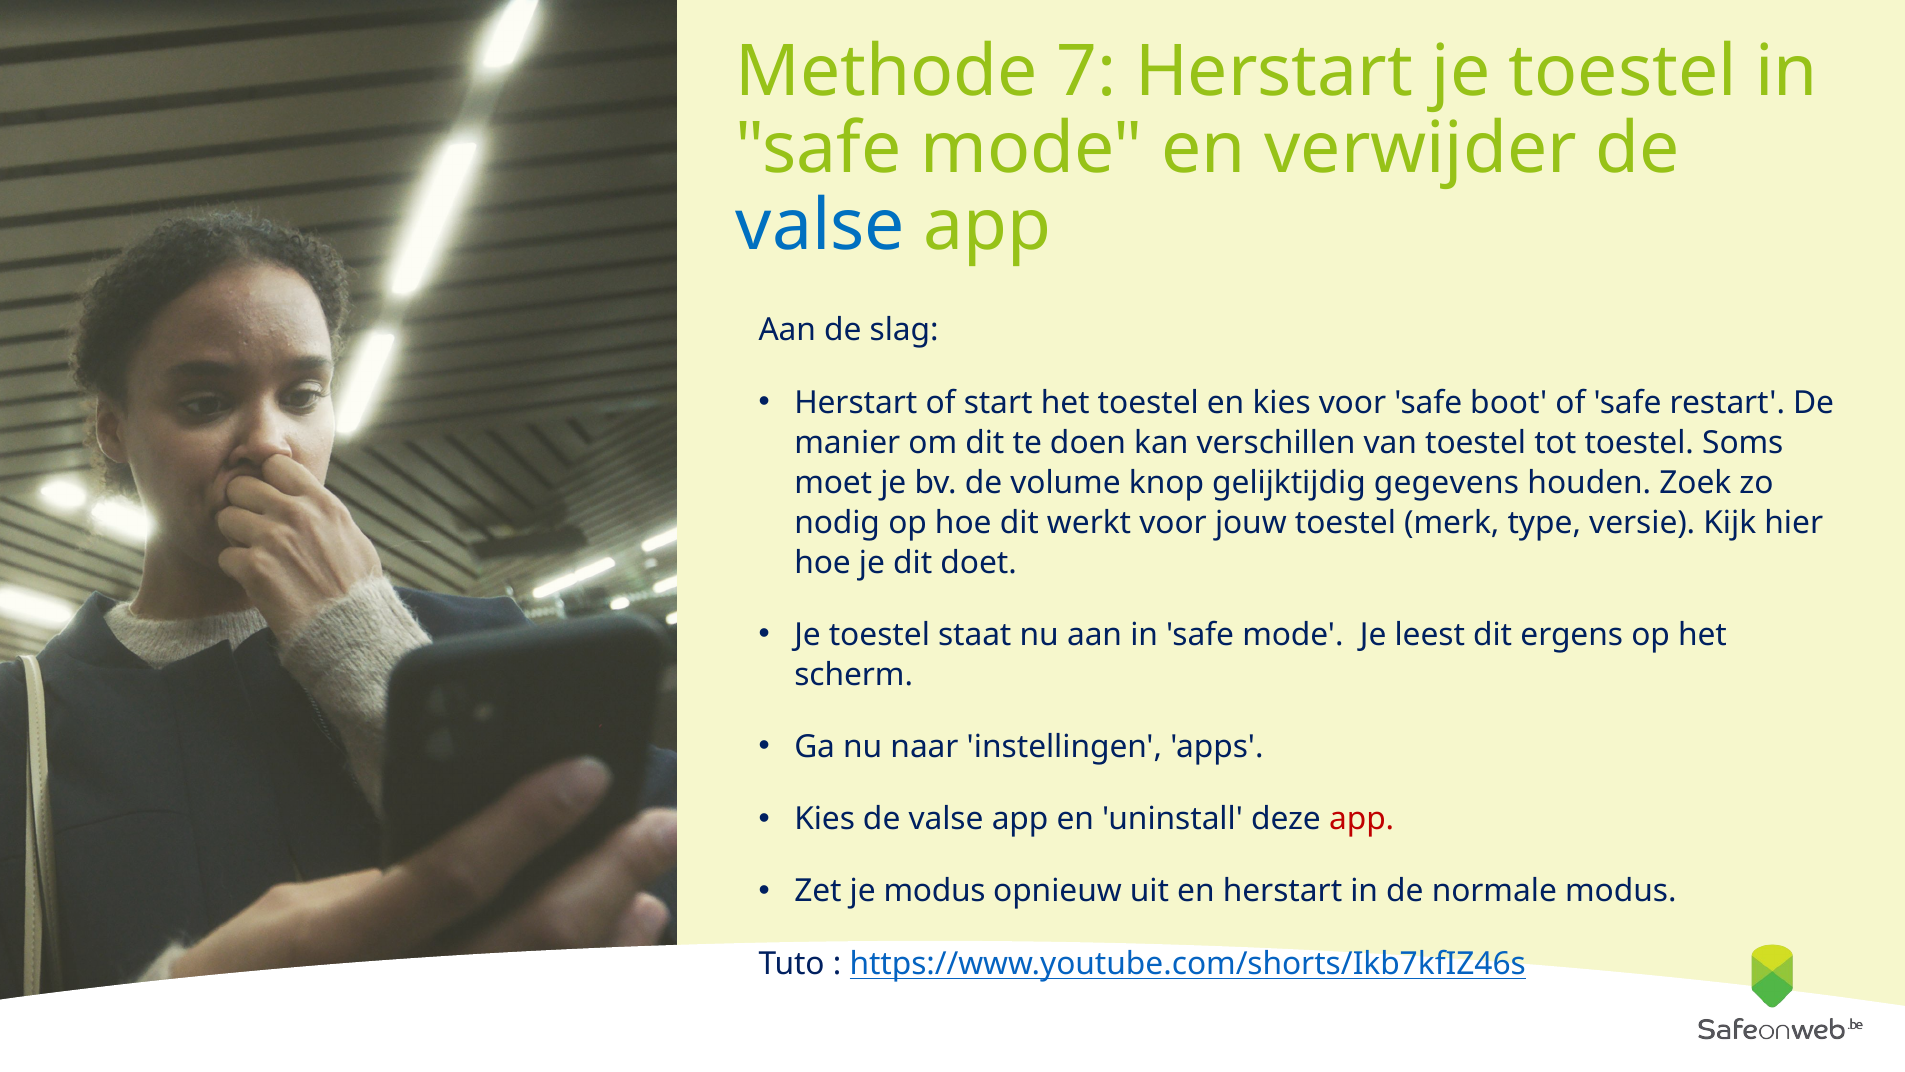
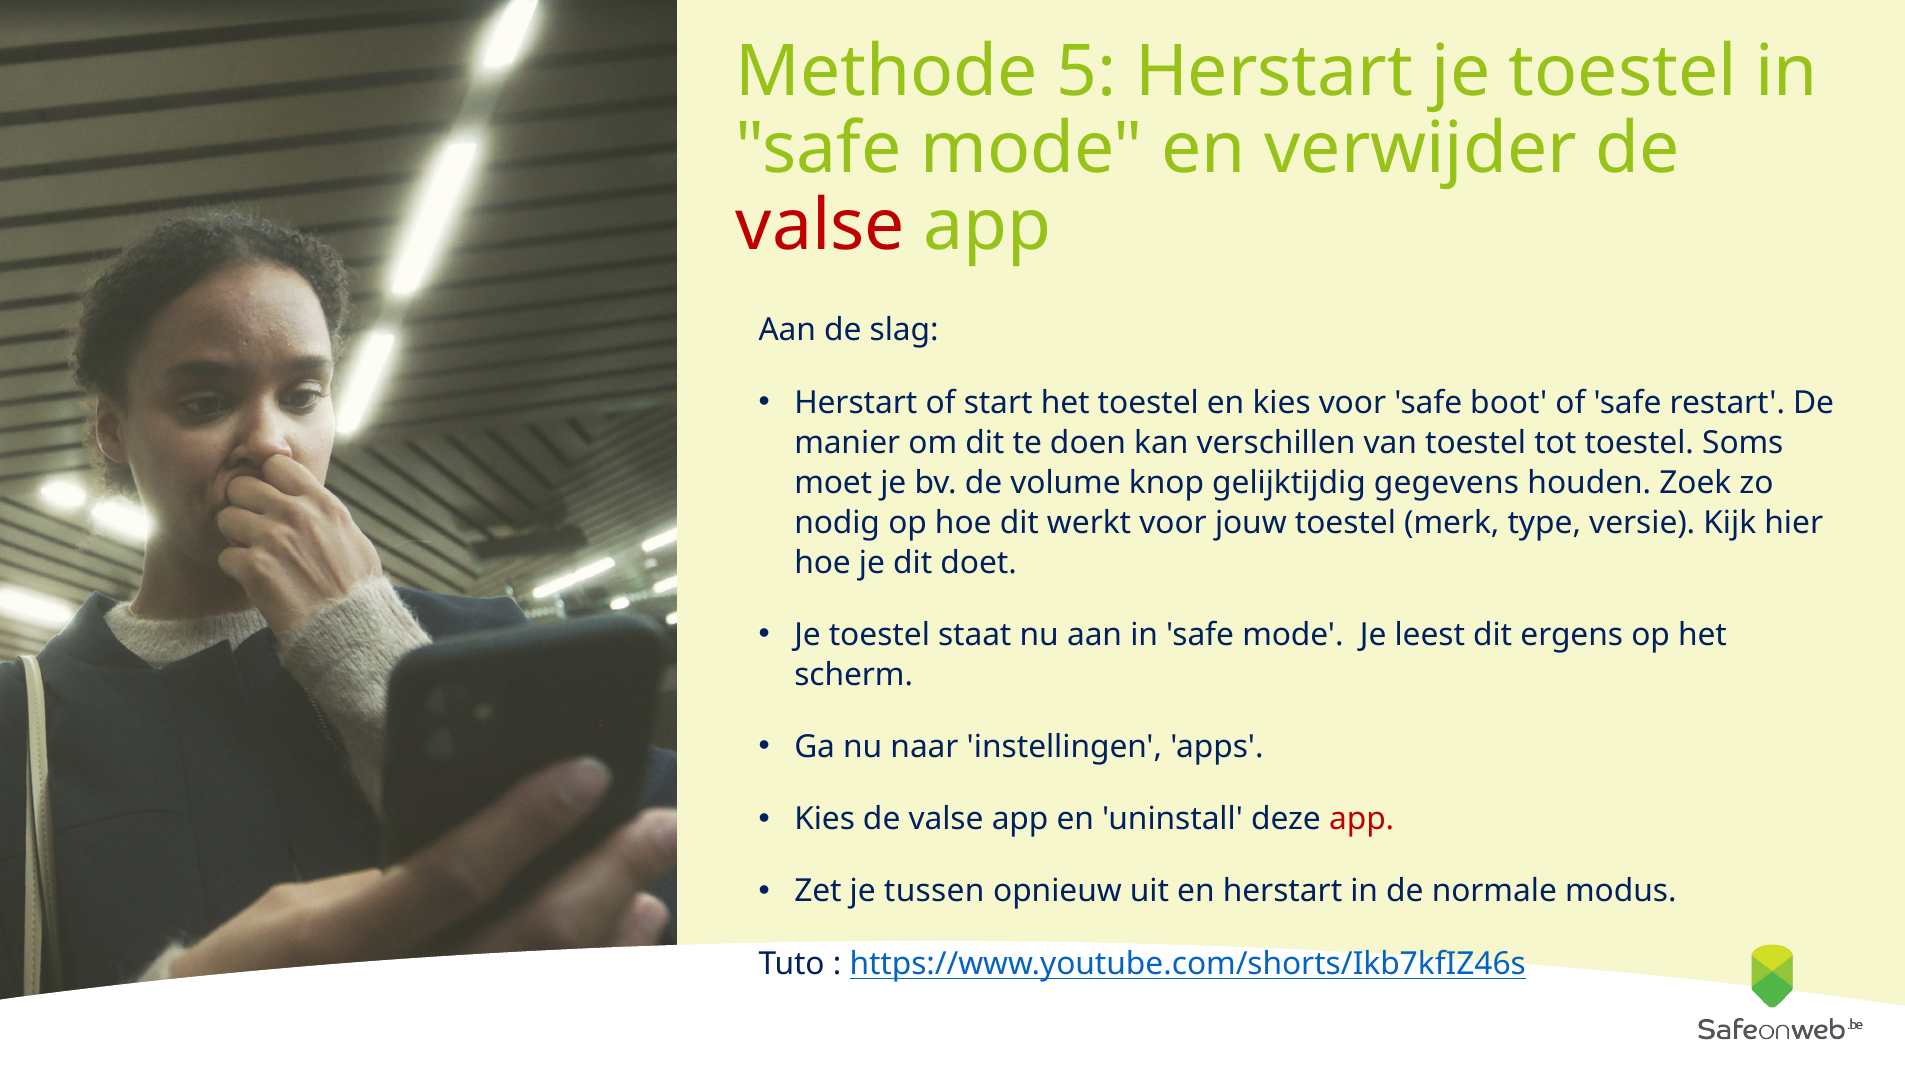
7: 7 -> 5
valse at (820, 226) colour: blue -> red
je modus: modus -> tussen
